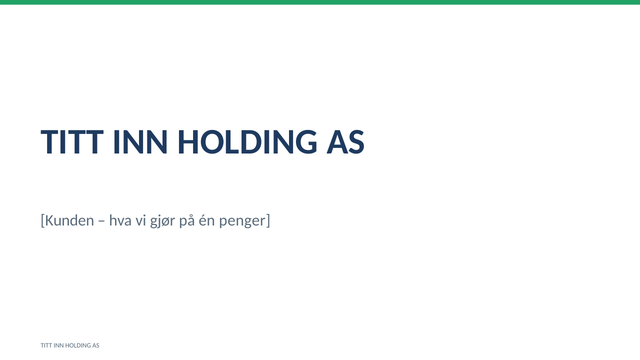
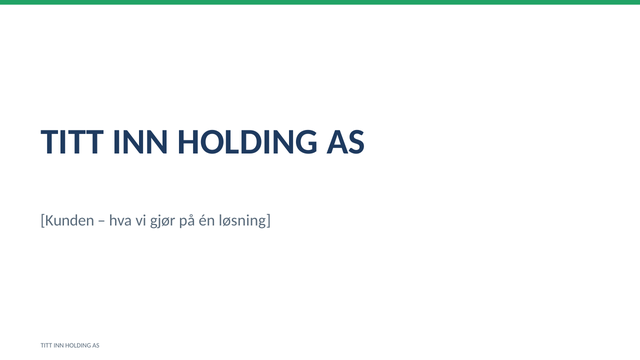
penger: penger -> løsning
